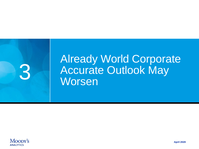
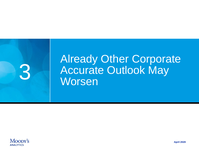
World: World -> Other
